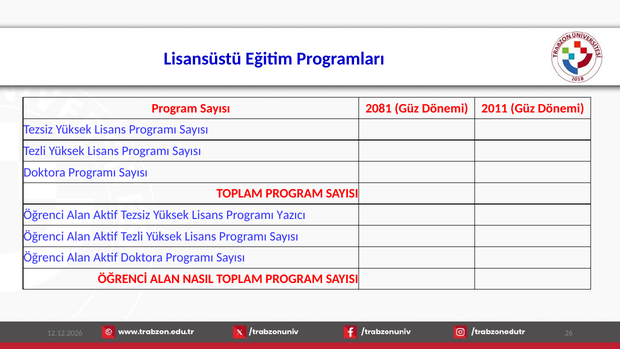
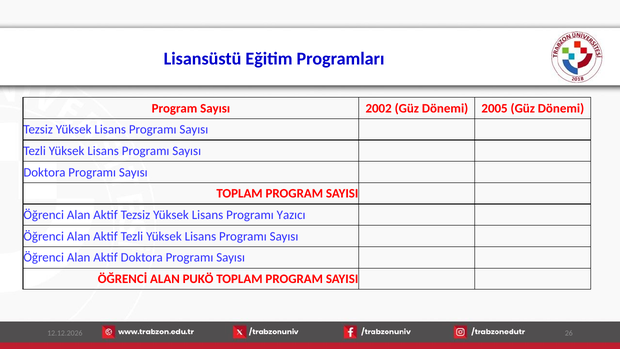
2081: 2081 -> 2002
2011: 2011 -> 2005
NASIL: NASIL -> PUKÖ
